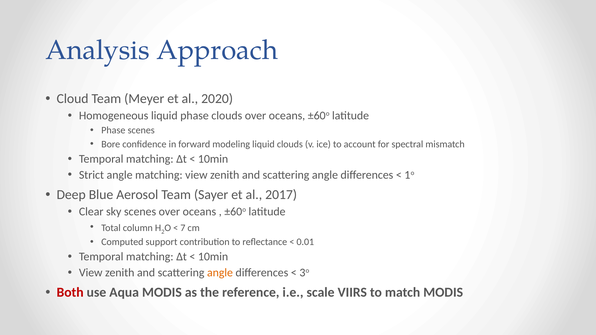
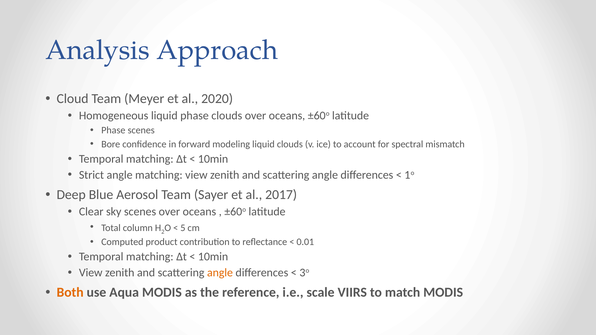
7: 7 -> 5
support: support -> product
Both colour: red -> orange
